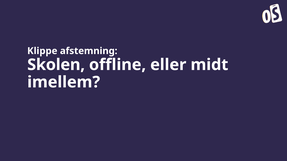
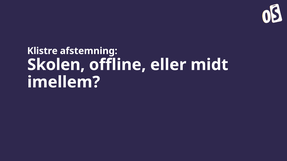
Klippe: Klippe -> Klistre
